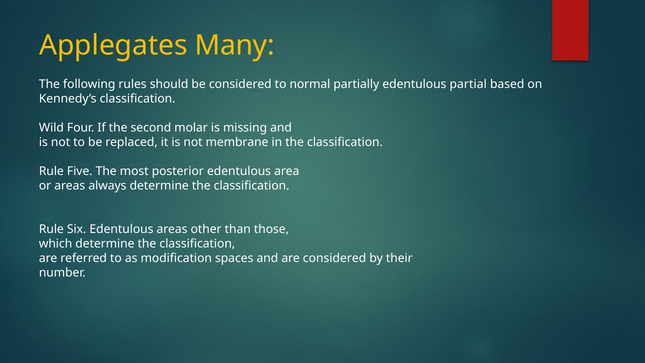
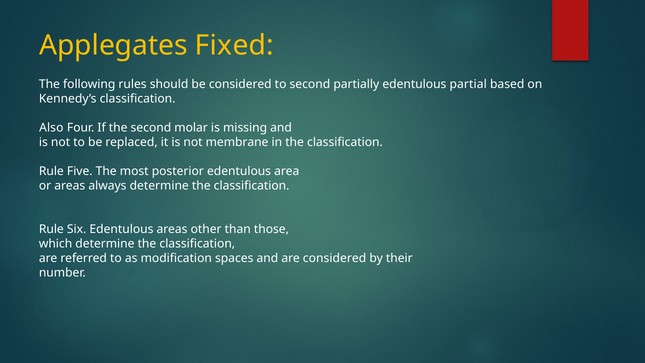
Many: Many -> Fixed
to normal: normal -> second
Wild: Wild -> Also
